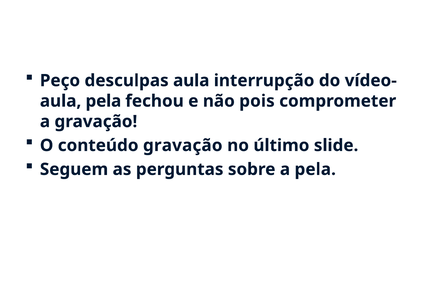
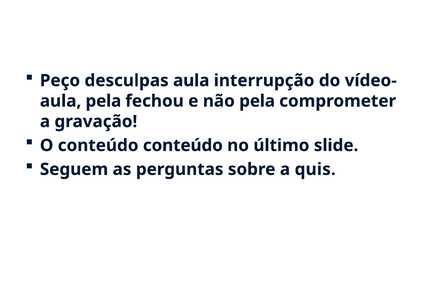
não pois: pois -> pela
conteúdo gravação: gravação -> conteúdo
a pela: pela -> quis
